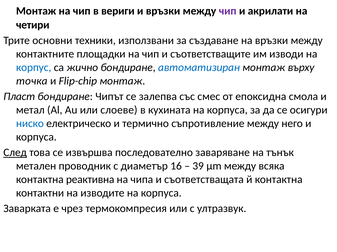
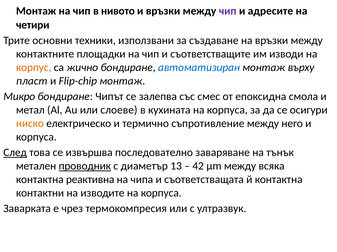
вериги: вериги -> нивото
акрилати: акрилати -> адресите
корпус colour: blue -> orange
точка: точка -> пласт
Пласт: Пласт -> Микро
ниско colour: blue -> orange
проводник underline: none -> present
16: 16 -> 13
39: 39 -> 42
